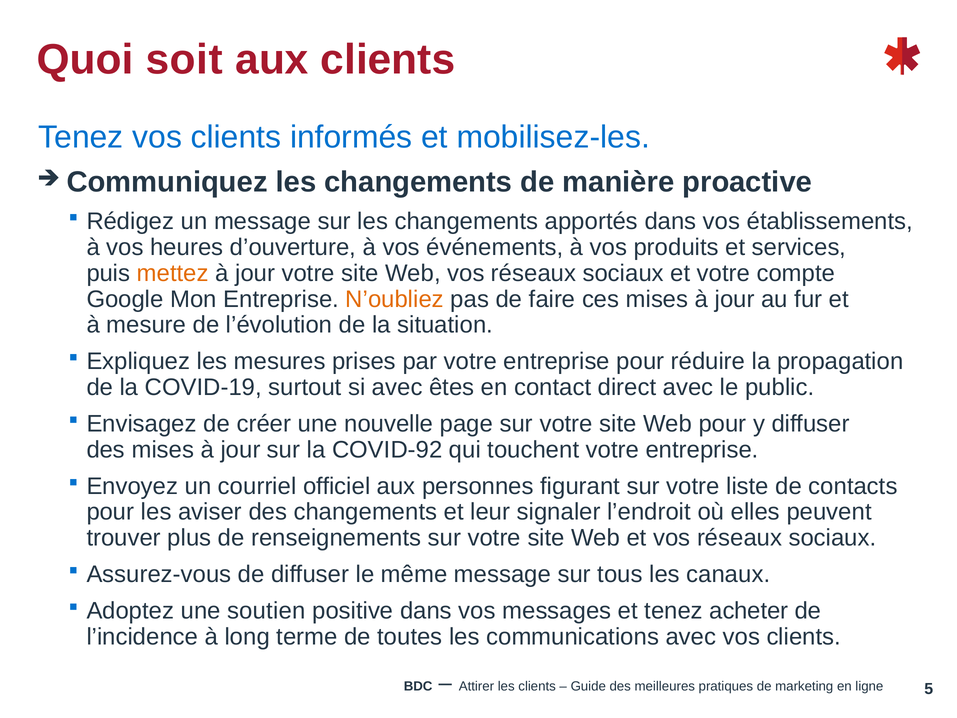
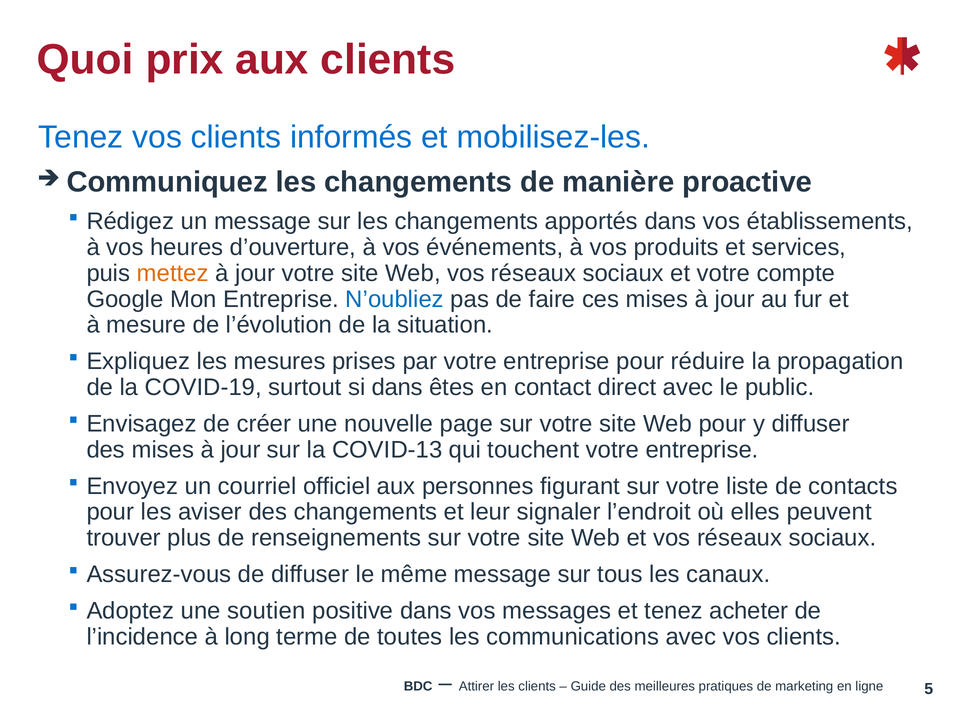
soit: soit -> prix
N’oubliez colour: orange -> blue
si avec: avec -> dans
COVID-92: COVID-92 -> COVID-13
